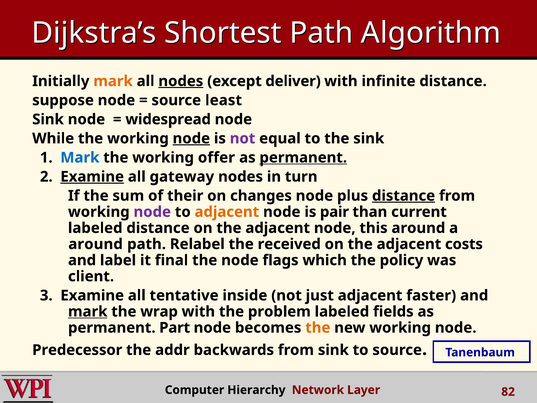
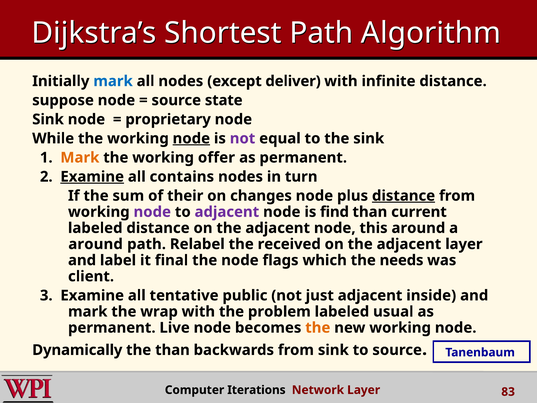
mark at (113, 81) colour: orange -> blue
nodes at (181, 81) underline: present -> none
least: least -> state
widespread: widespread -> proprietary
Mark at (80, 157) colour: blue -> orange
permanent at (303, 157) underline: present -> none
gateway: gateway -> contains
adjacent at (227, 212) colour: orange -> purple
pair: pair -> find
adjacent costs: costs -> layer
policy: policy -> needs
inside: inside -> public
faster: faster -> inside
mark at (88, 311) underline: present -> none
fields: fields -> usual
Part: Part -> Live
Predecessor: Predecessor -> Dynamically
the addr: addr -> than
Hierarchy: Hierarchy -> Iterations
82: 82 -> 83
